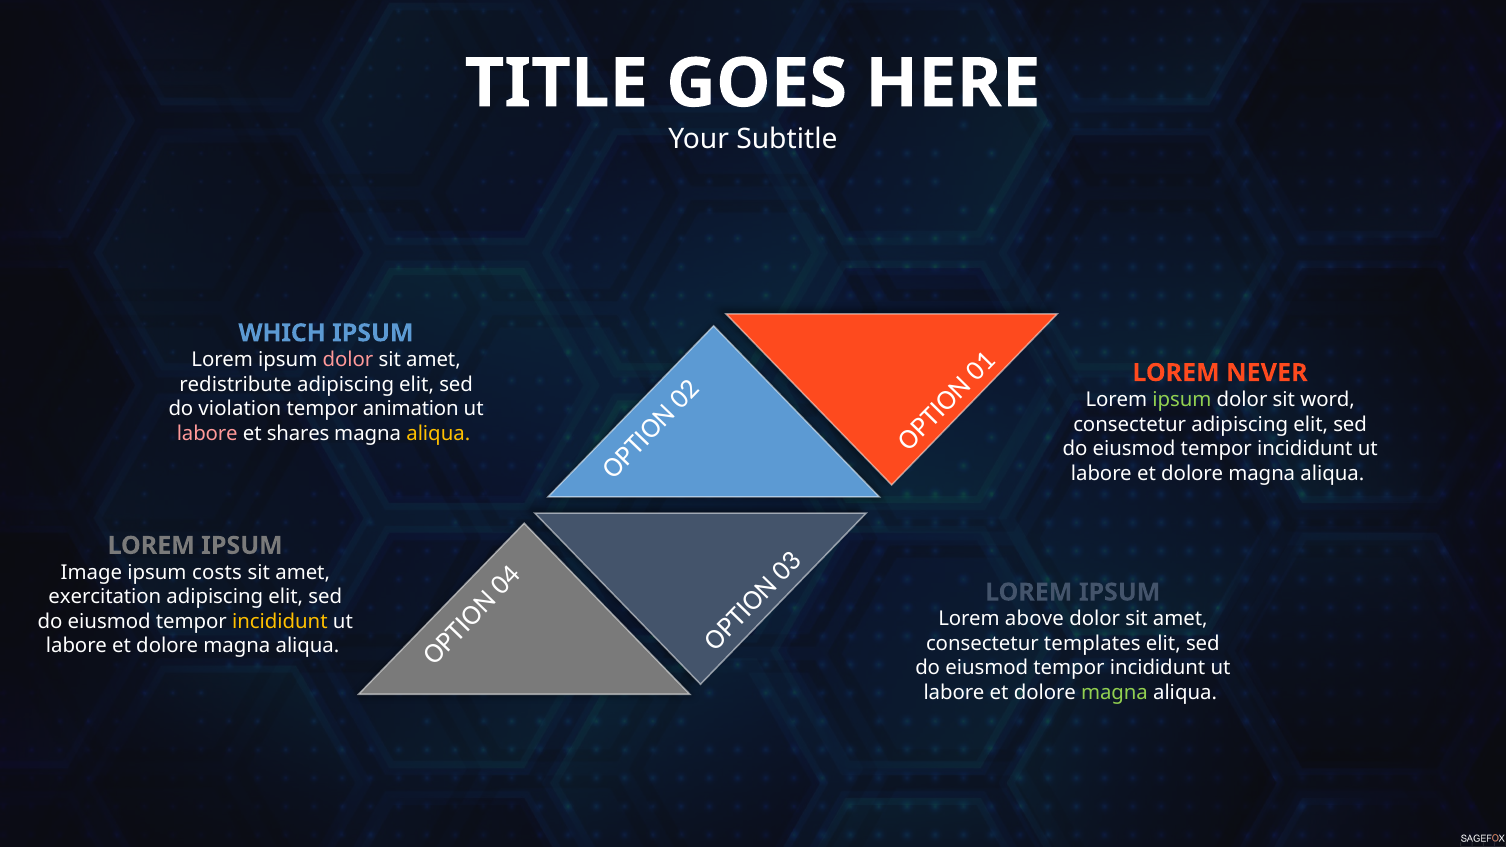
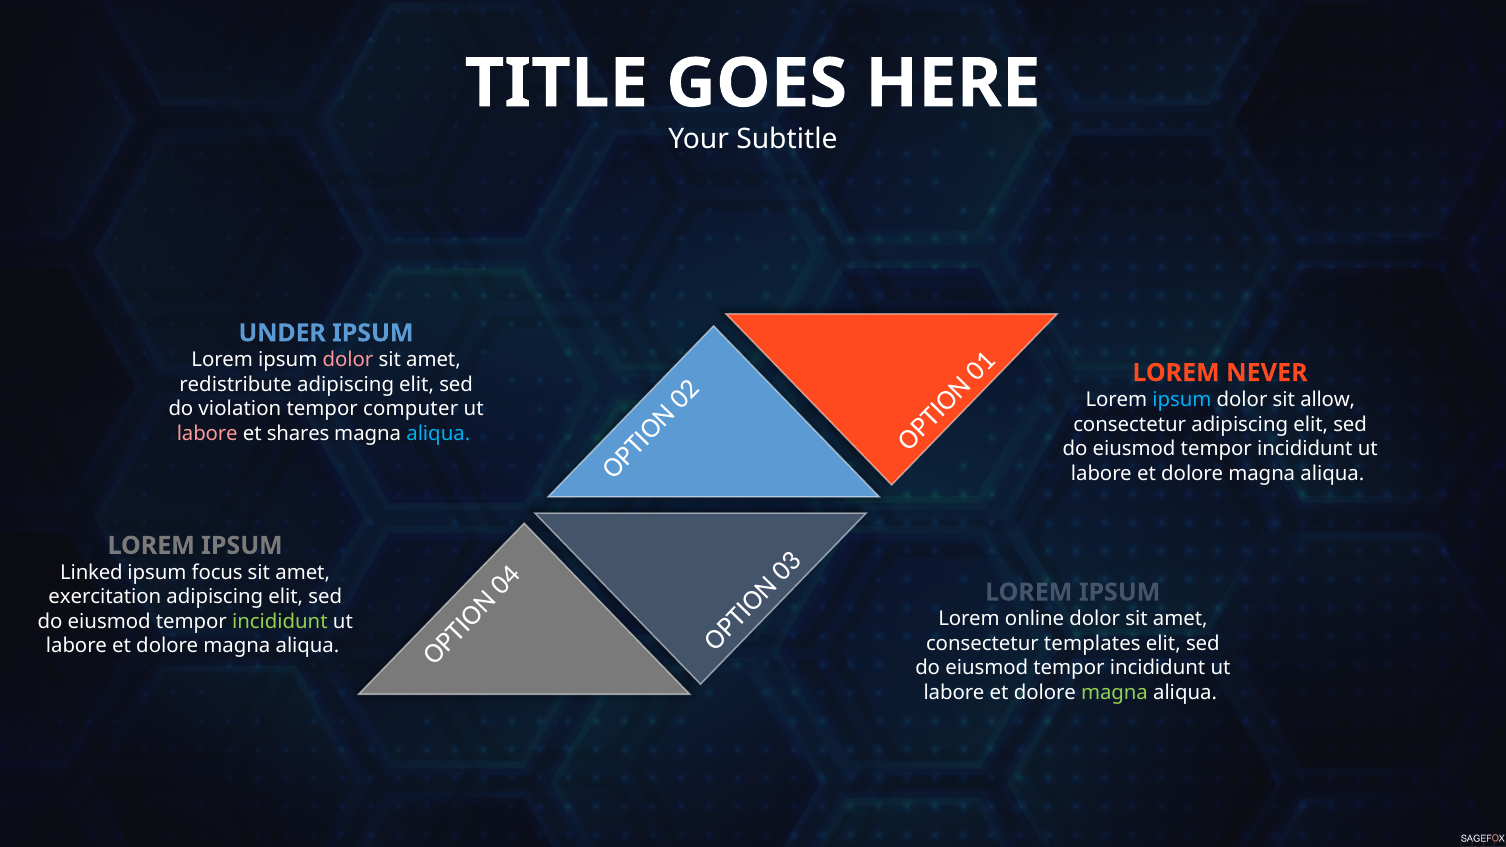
WHICH: WHICH -> UNDER
ipsum at (1182, 400) colour: light green -> light blue
word: word -> allow
animation: animation -> computer
aliqua at (438, 434) colour: yellow -> light blue
Image: Image -> Linked
costs: costs -> focus
above: above -> online
incididunt at (280, 622) colour: yellow -> light green
